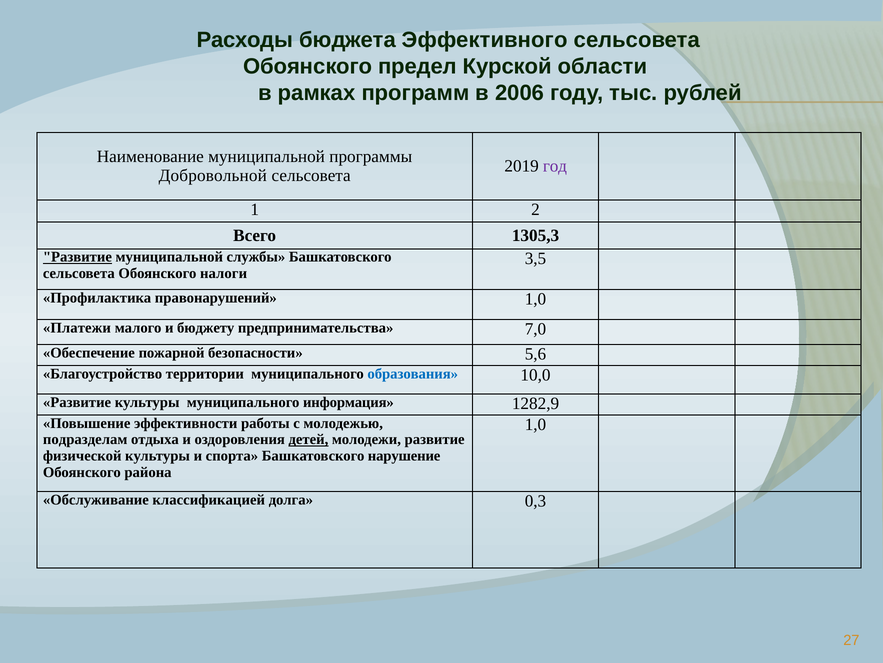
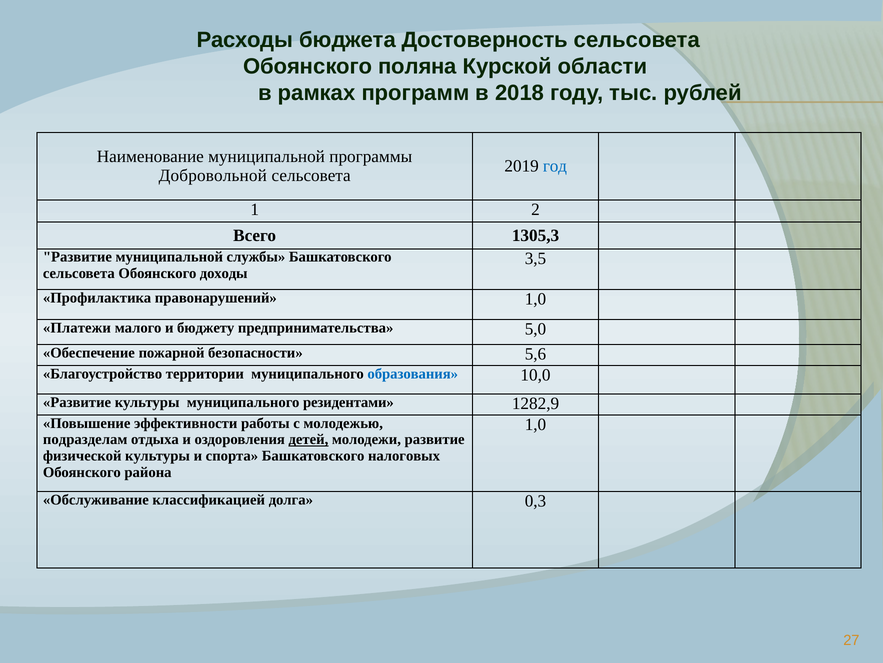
Эффективного: Эффективного -> Достоверность
предел: предел -> поляна
2006: 2006 -> 2018
год colour: purple -> blue
Развитие at (77, 257) underline: present -> none
налоги: налоги -> доходы
7,0: 7,0 -> 5,0
информация: информация -> резидентами
нарушение: нарушение -> налоговых
